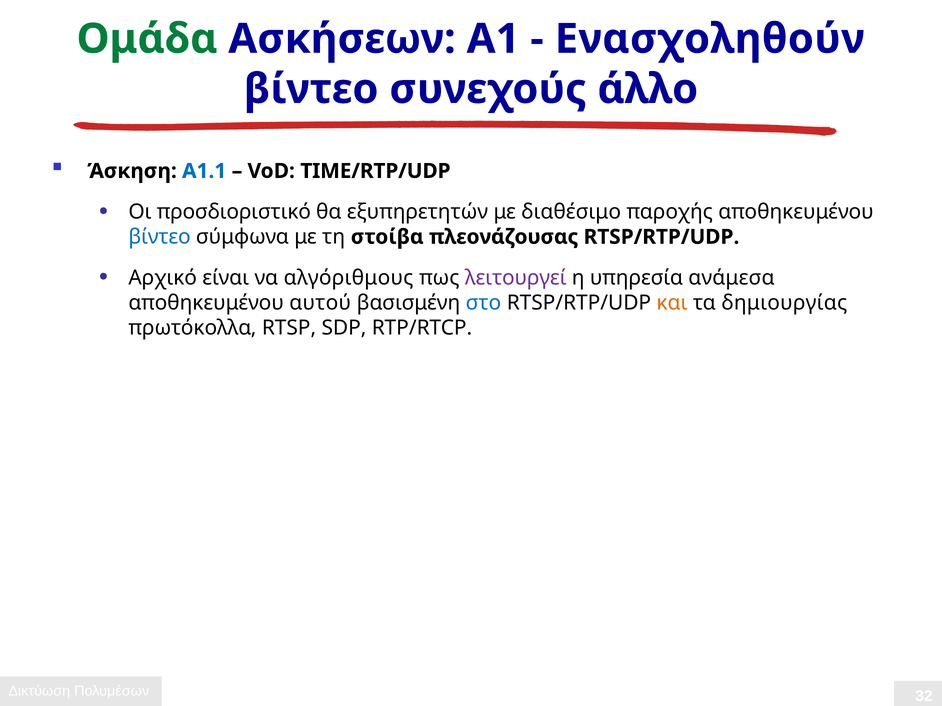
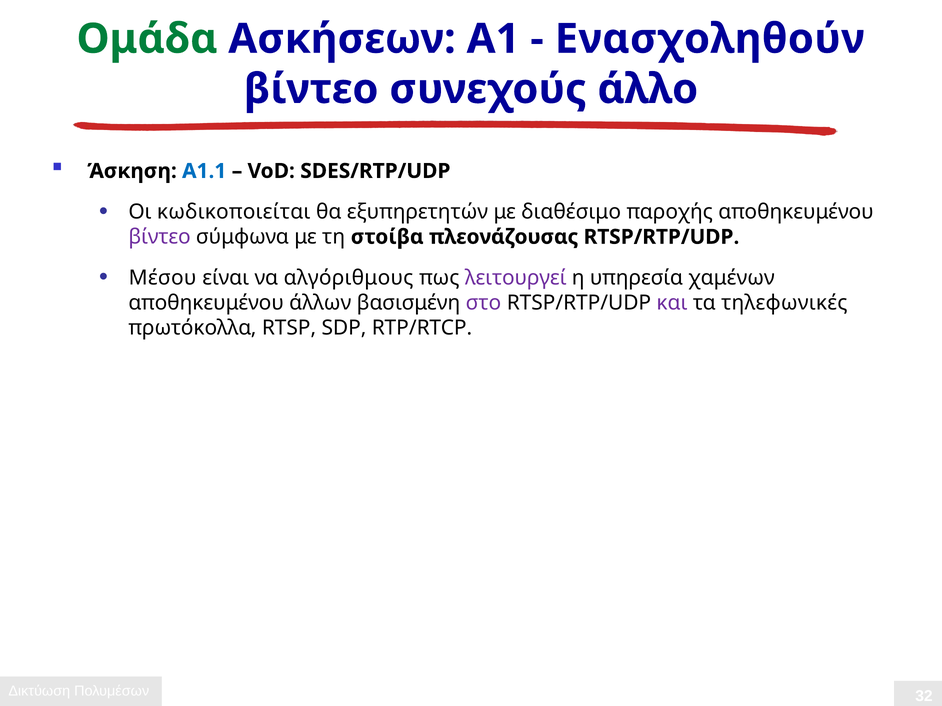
TIME/RTP/UDP: TIME/RTP/UDP -> SDES/RTP/UDP
προσδιοριστικό: προσδιοριστικό -> κωδικοποιείται
βίντεο at (160, 237) colour: blue -> purple
Αρχικό: Αρχικό -> Μέσου
ανάμεσα: ανάμεσα -> χαμένων
αυτού: αυτού -> άλλων
στο colour: blue -> purple
και colour: orange -> purple
δημιουργίας: δημιουργίας -> τηλεφωνικές
